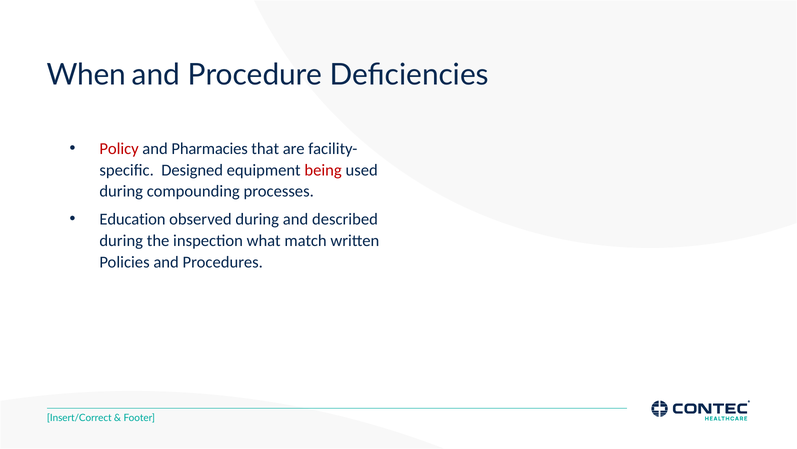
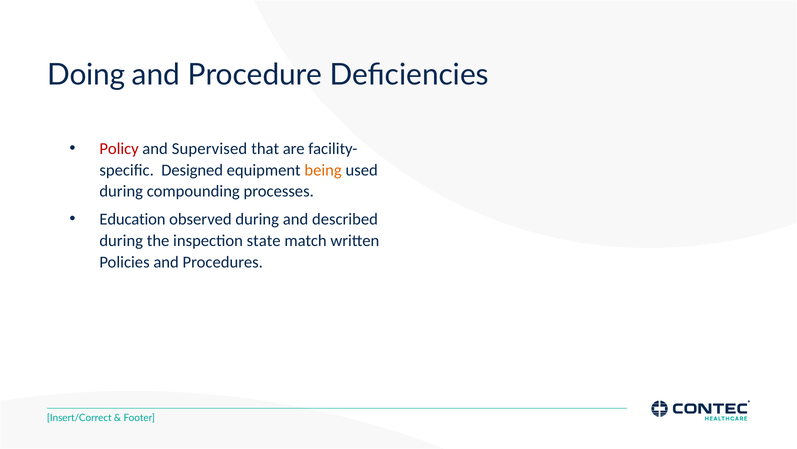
When: When -> Doing
Pharmacies: Pharmacies -> Supervised
being colour: red -> orange
what: what -> state
